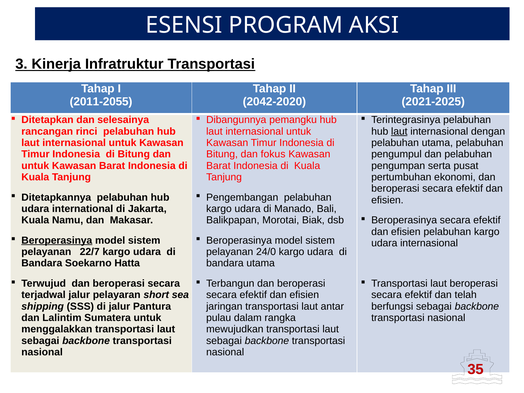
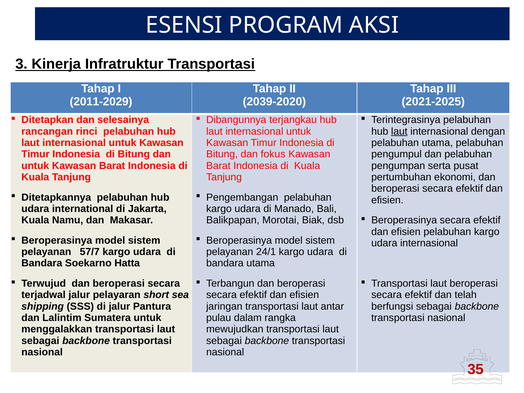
2011-2055: 2011-2055 -> 2011-2029
2042-2020: 2042-2020 -> 2039-2020
pemangku: pemangku -> terjangkau
Beroperasinya at (57, 240) underline: present -> none
22/7: 22/7 -> 57/7
24/0: 24/0 -> 24/1
